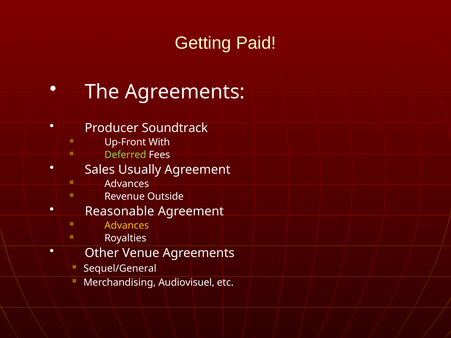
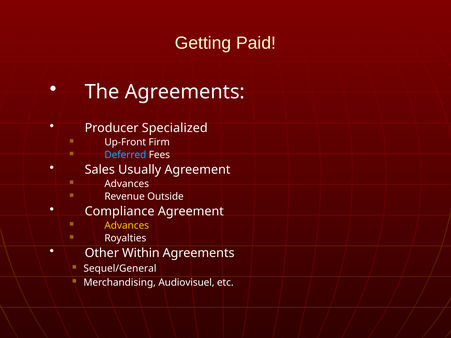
Soundtrack: Soundtrack -> Specialized
With: With -> Firm
Deferred colour: light green -> light blue
Reasonable: Reasonable -> Compliance
Venue: Venue -> Within
